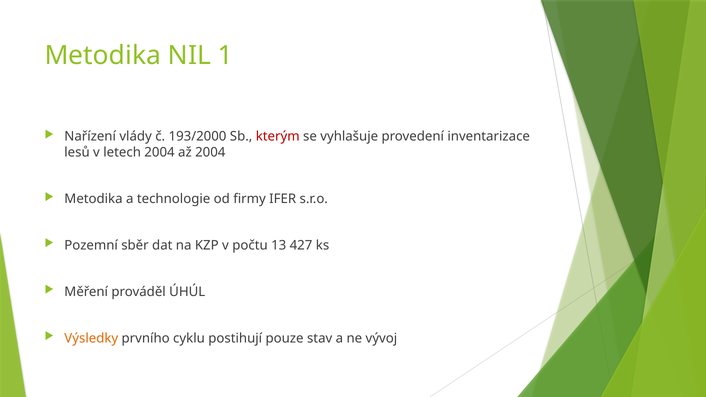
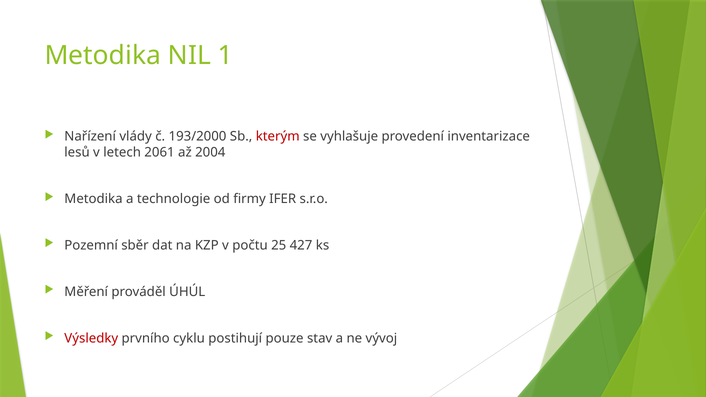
letech 2004: 2004 -> 2061
13: 13 -> 25
Výsledky colour: orange -> red
